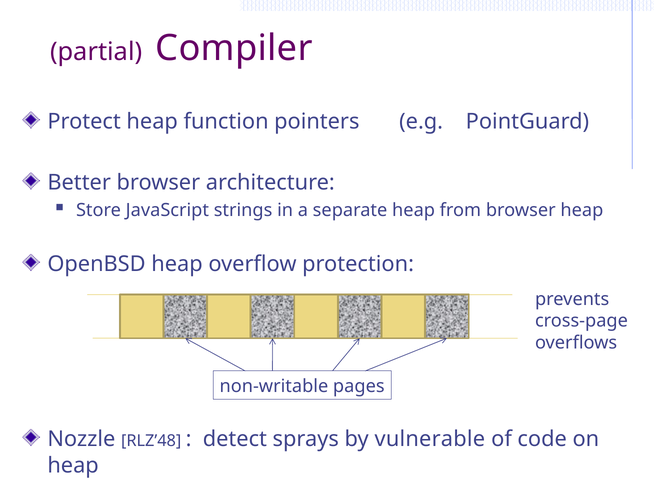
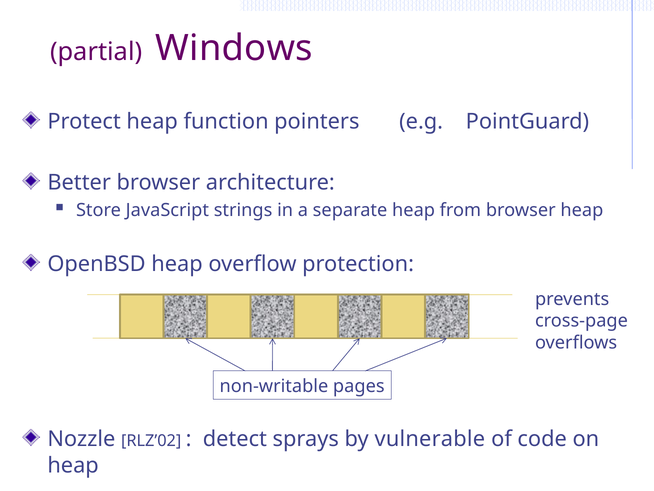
Compiler: Compiler -> Windows
RLZ’48: RLZ’48 -> RLZ’02
